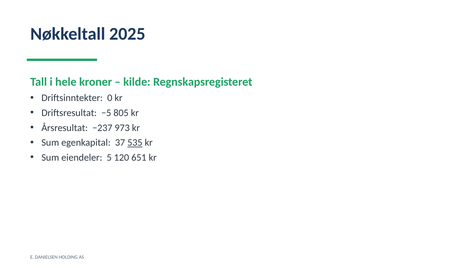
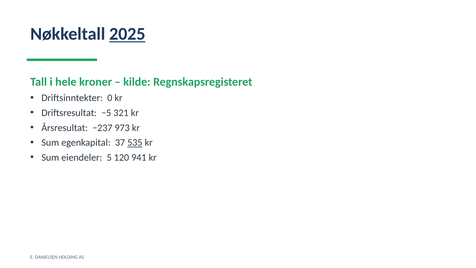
2025 underline: none -> present
805: 805 -> 321
651: 651 -> 941
